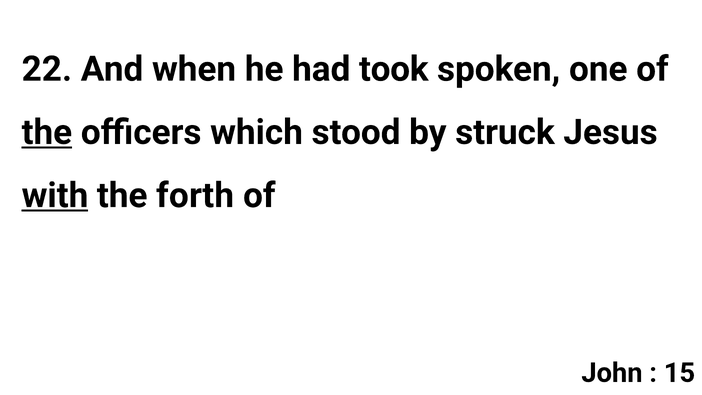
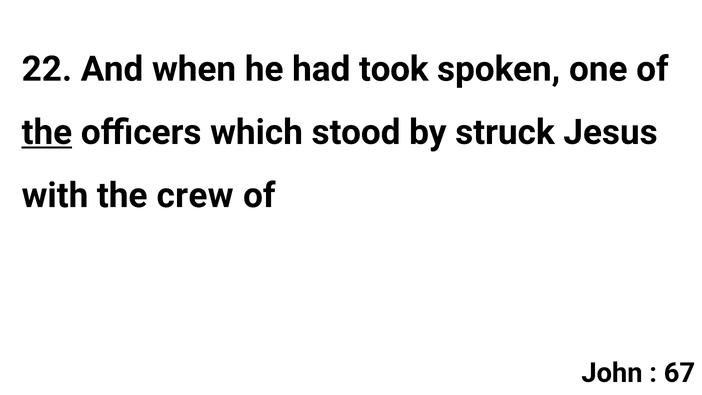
with underline: present -> none
forth: forth -> crew
15: 15 -> 67
